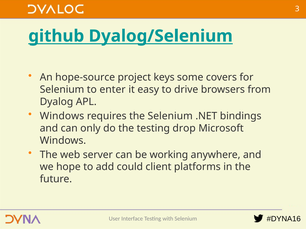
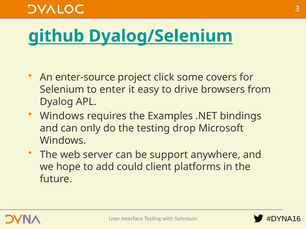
hope-source: hope-source -> enter-source
keys: keys -> click
the Selenium: Selenium -> Examples
working: working -> support
